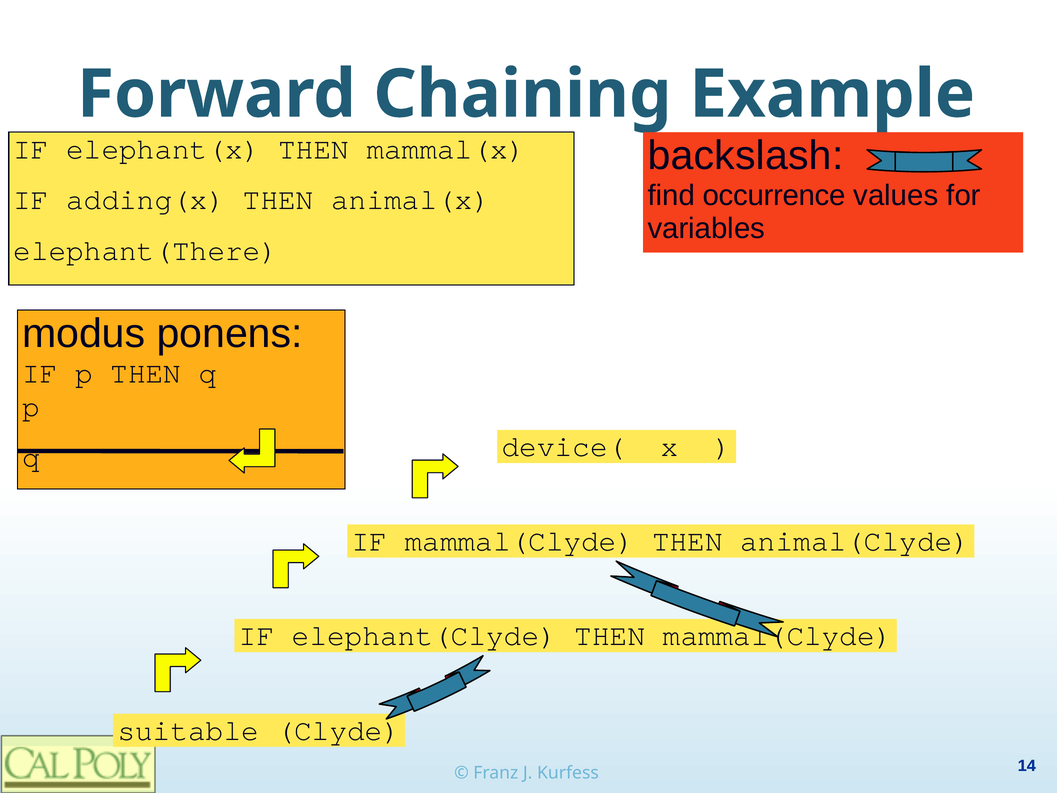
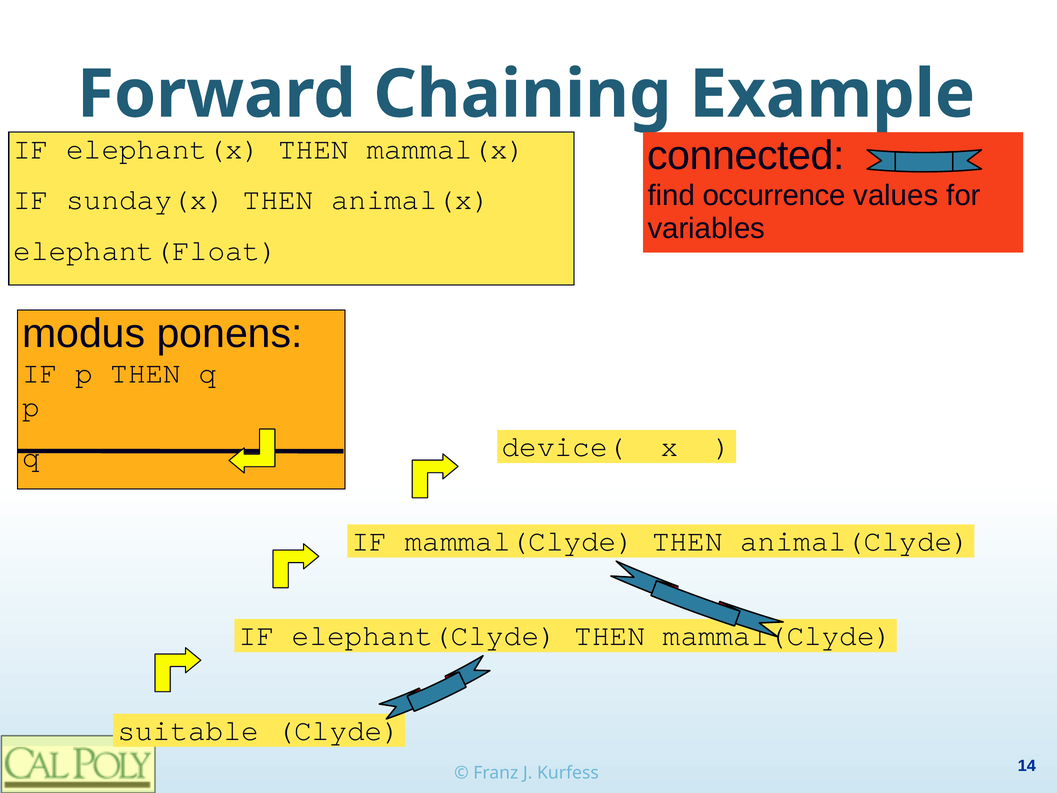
backslash: backslash -> connected
adding(x: adding(x -> sunday(x
elephant(There: elephant(There -> elephant(Float
